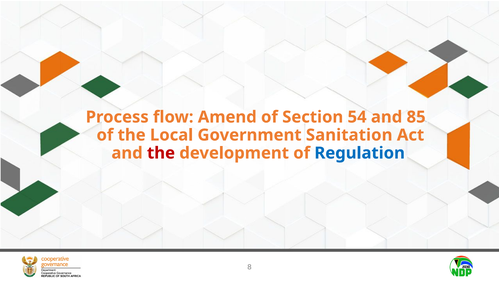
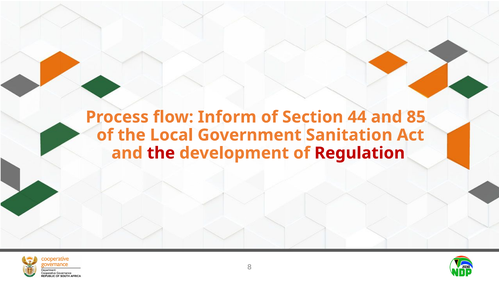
Amend: Amend -> Inform
54: 54 -> 44
Regulation colour: blue -> red
